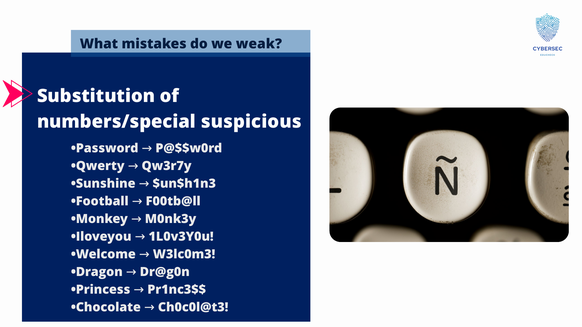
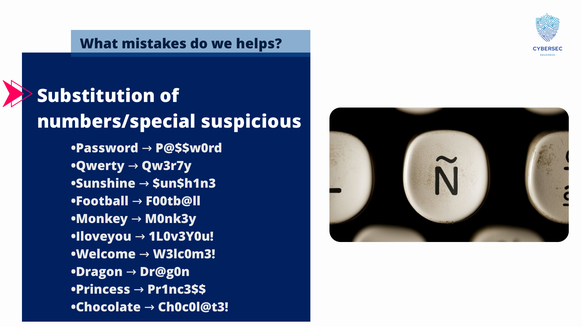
weak: weak -> helps
